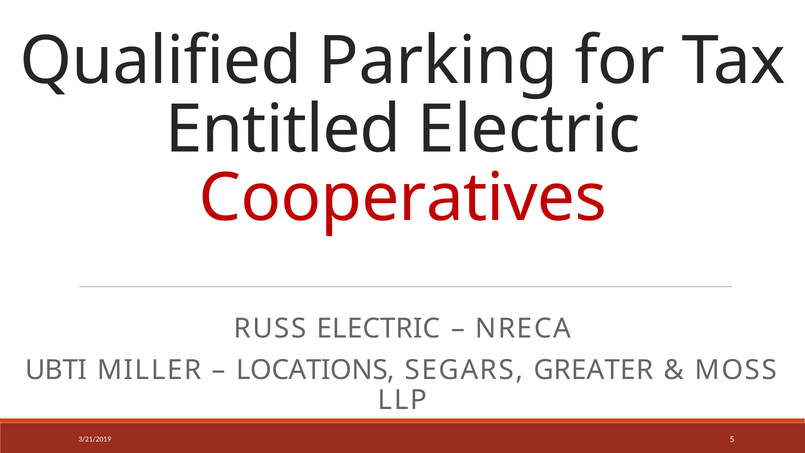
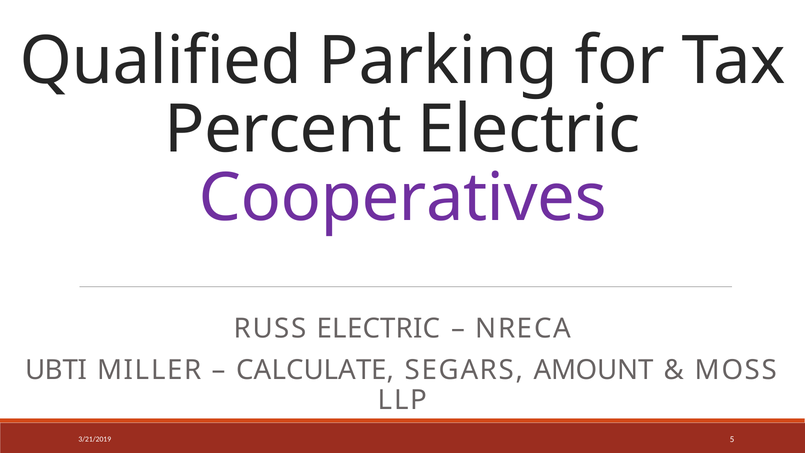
Entitled: Entitled -> Percent
Cooperatives colour: red -> purple
LOCATIONS: LOCATIONS -> CALCULATE
GREATER: GREATER -> AMOUNT
